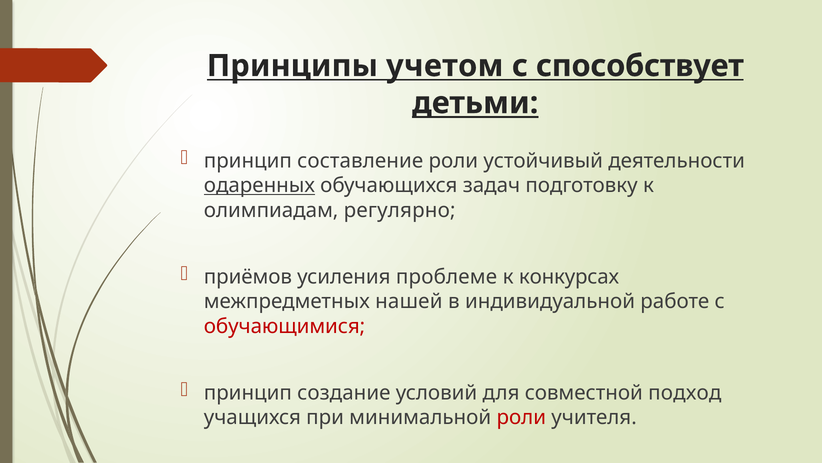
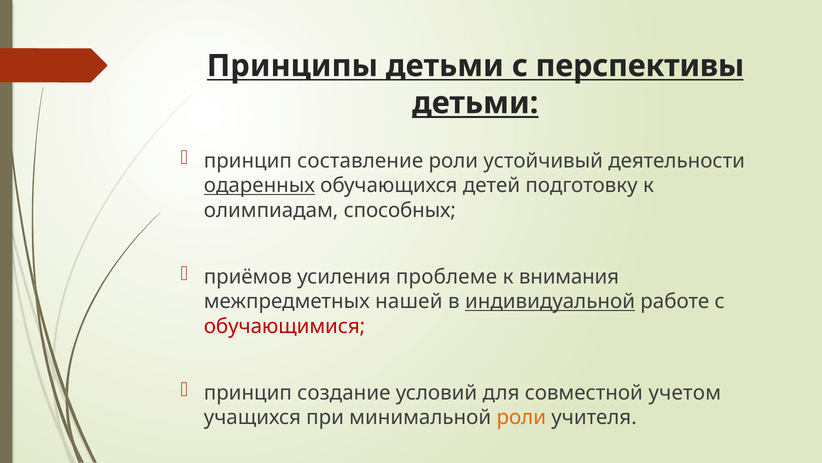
Принципы учетом: учетом -> детьми
способствует: способствует -> перспективы
задач: задач -> детей
регулярно: регулярно -> способных
конкурсах: конкурсах -> внимания
индивидуальной underline: none -> present
подход: подход -> учетом
роли at (521, 417) colour: red -> orange
